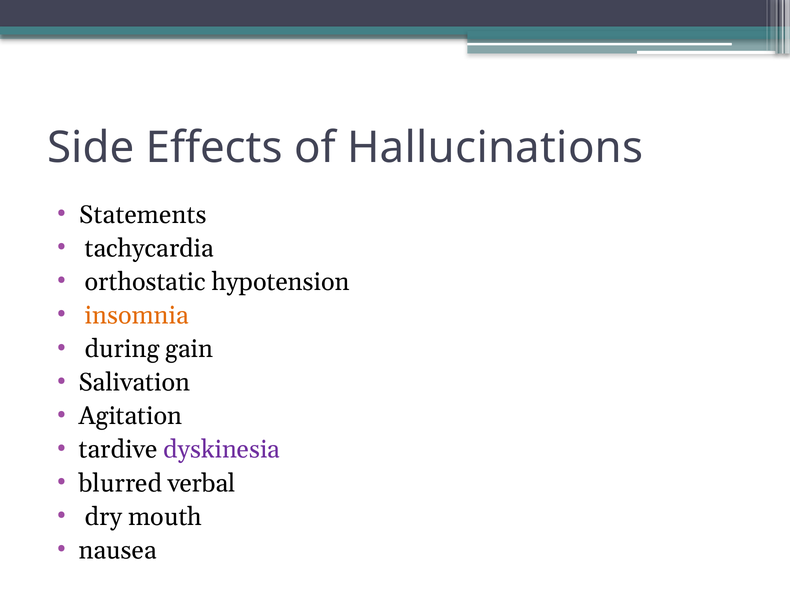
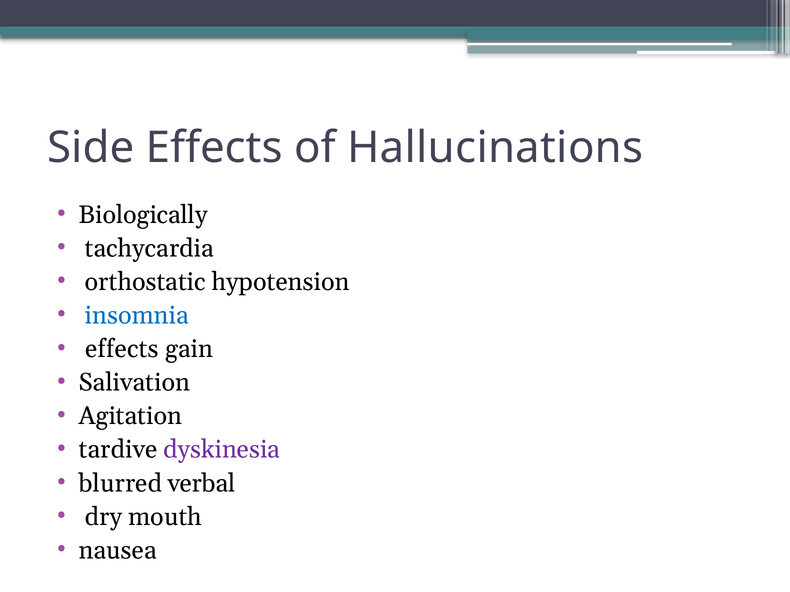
Statements: Statements -> Biologically
insomnia colour: orange -> blue
during at (122, 349): during -> effects
